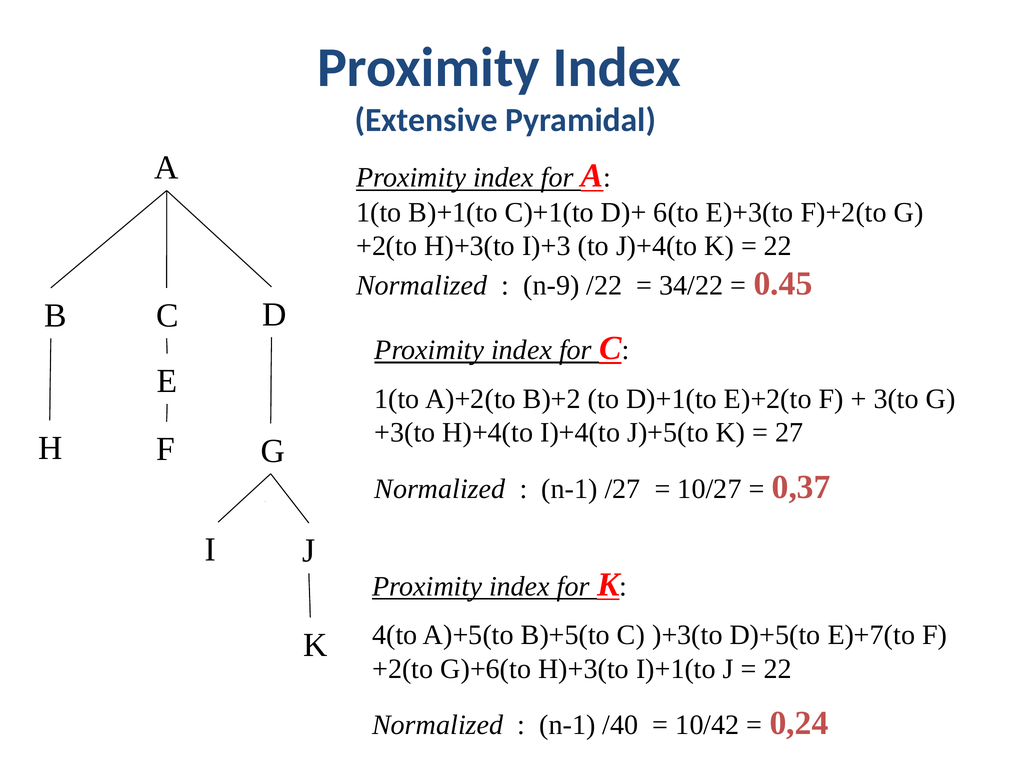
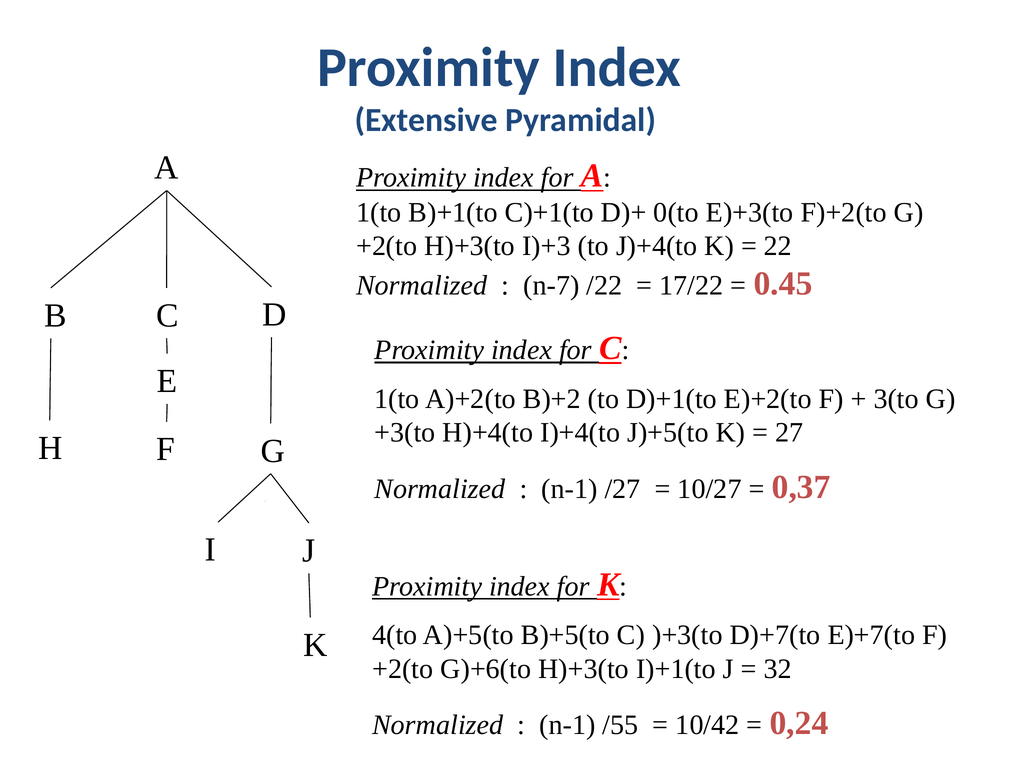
6(to: 6(to -> 0(to
n-9: n-9 -> n-7
34/22: 34/22 -> 17/22
D)+5(to: D)+5(to -> D)+7(to
22 at (778, 669): 22 -> 32
/40: /40 -> /55
